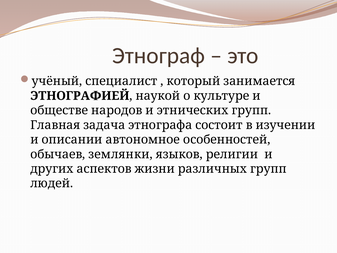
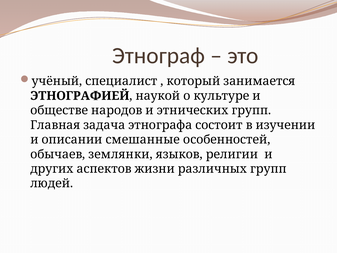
автономное: автономное -> смешанные
